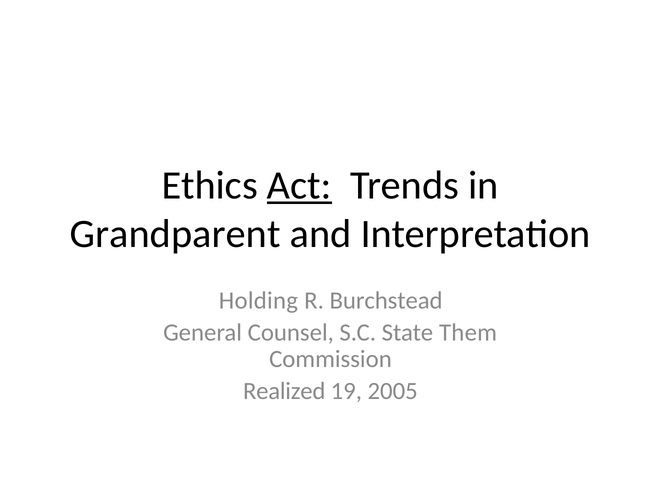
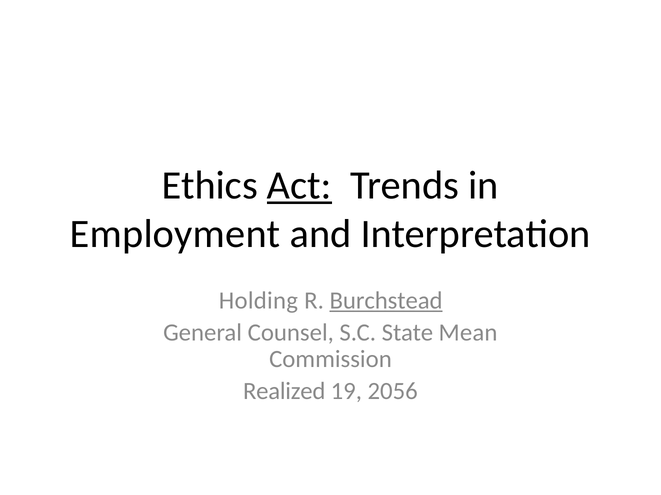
Grandparent: Grandparent -> Employment
Burchstead underline: none -> present
Them: Them -> Mean
2005: 2005 -> 2056
